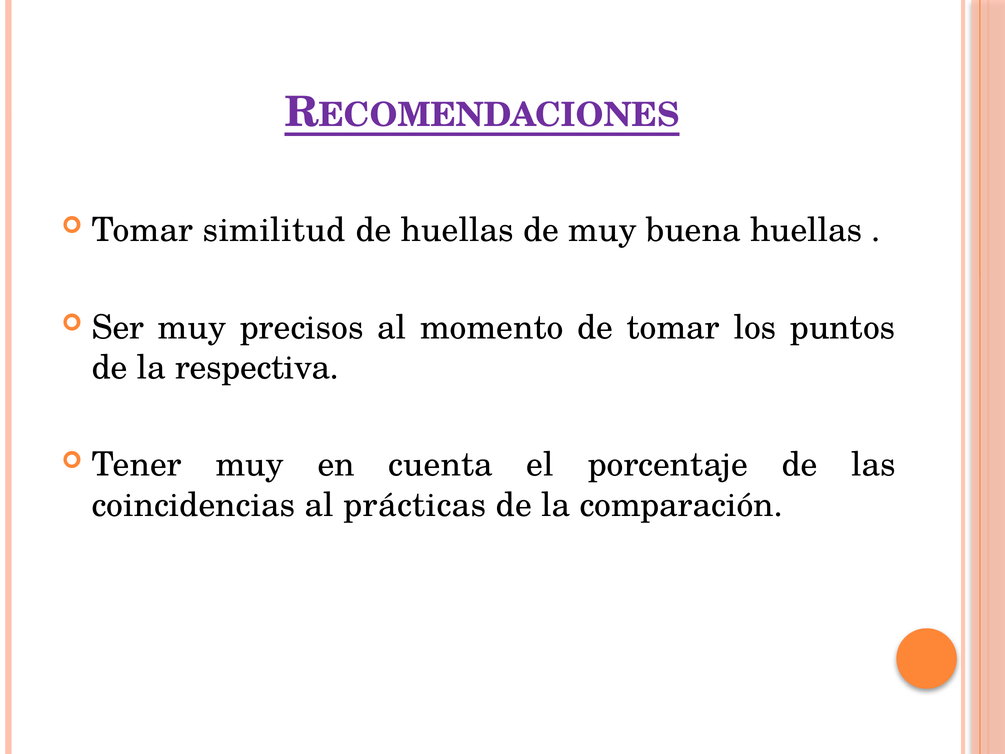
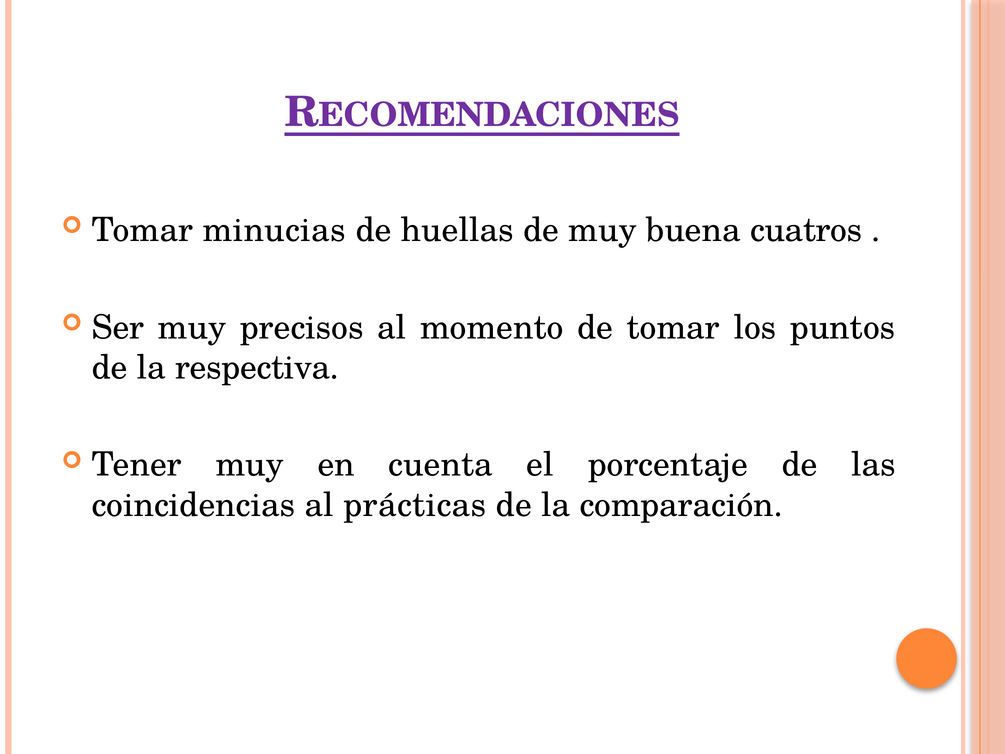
similitud: similitud -> minucias
buena huellas: huellas -> cuatros
